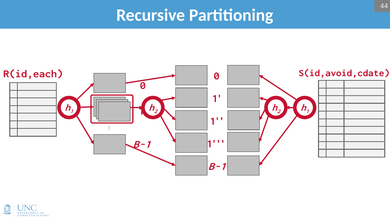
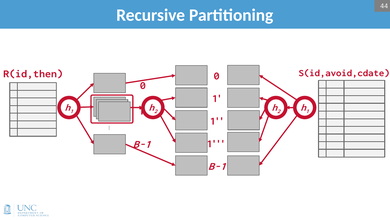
R(id,each: R(id,each -> R(id,then
